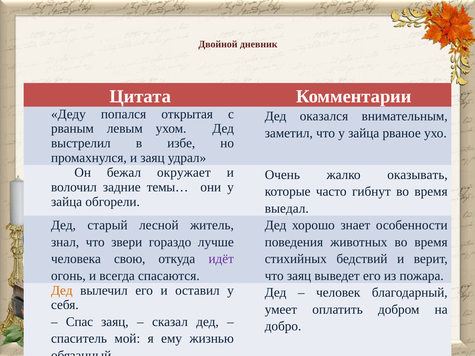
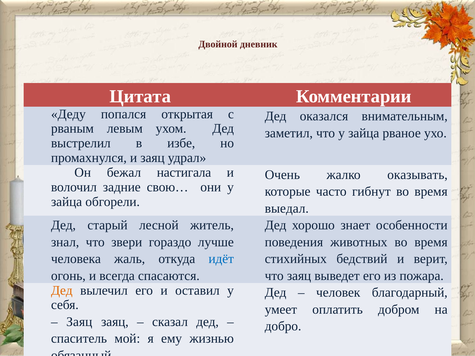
окружает: окружает -> настигала
темы…: темы… -> свою…
свою: свою -> жаль
идёт colour: purple -> blue
Спас at (79, 322): Спас -> Заяц
